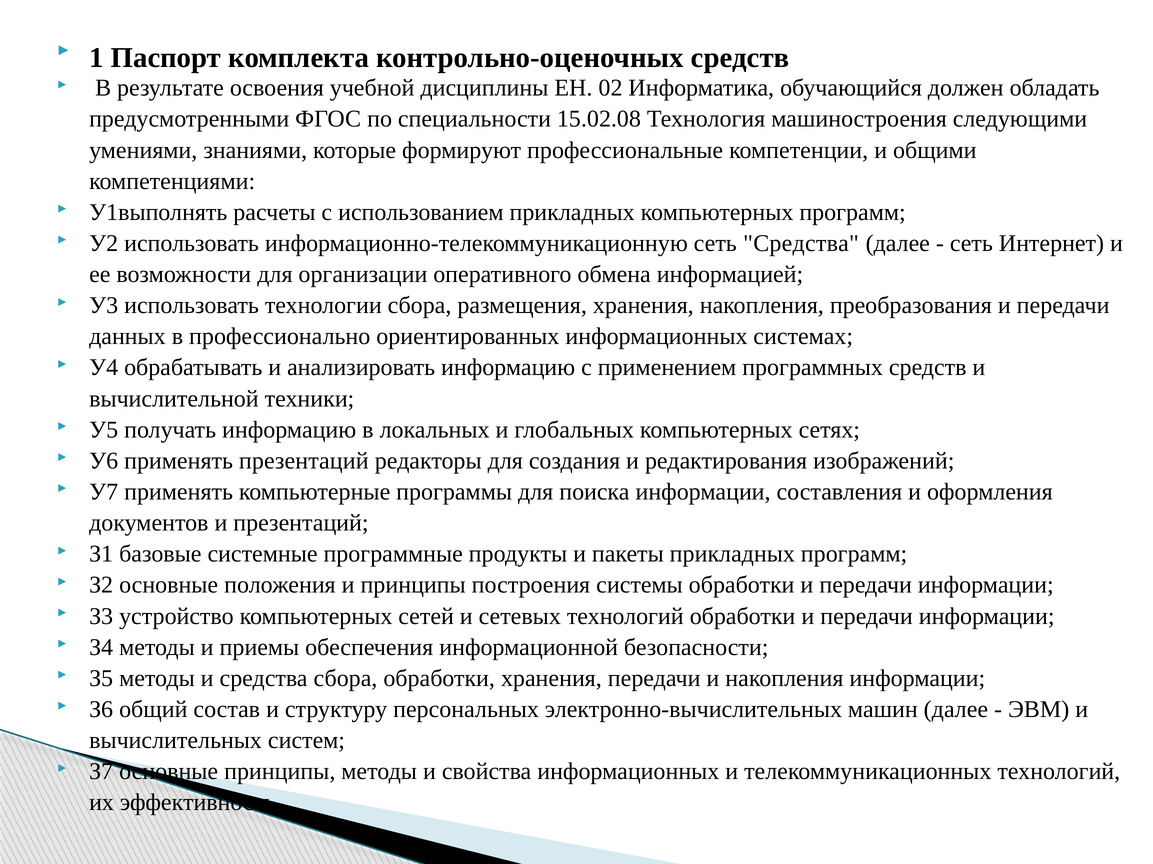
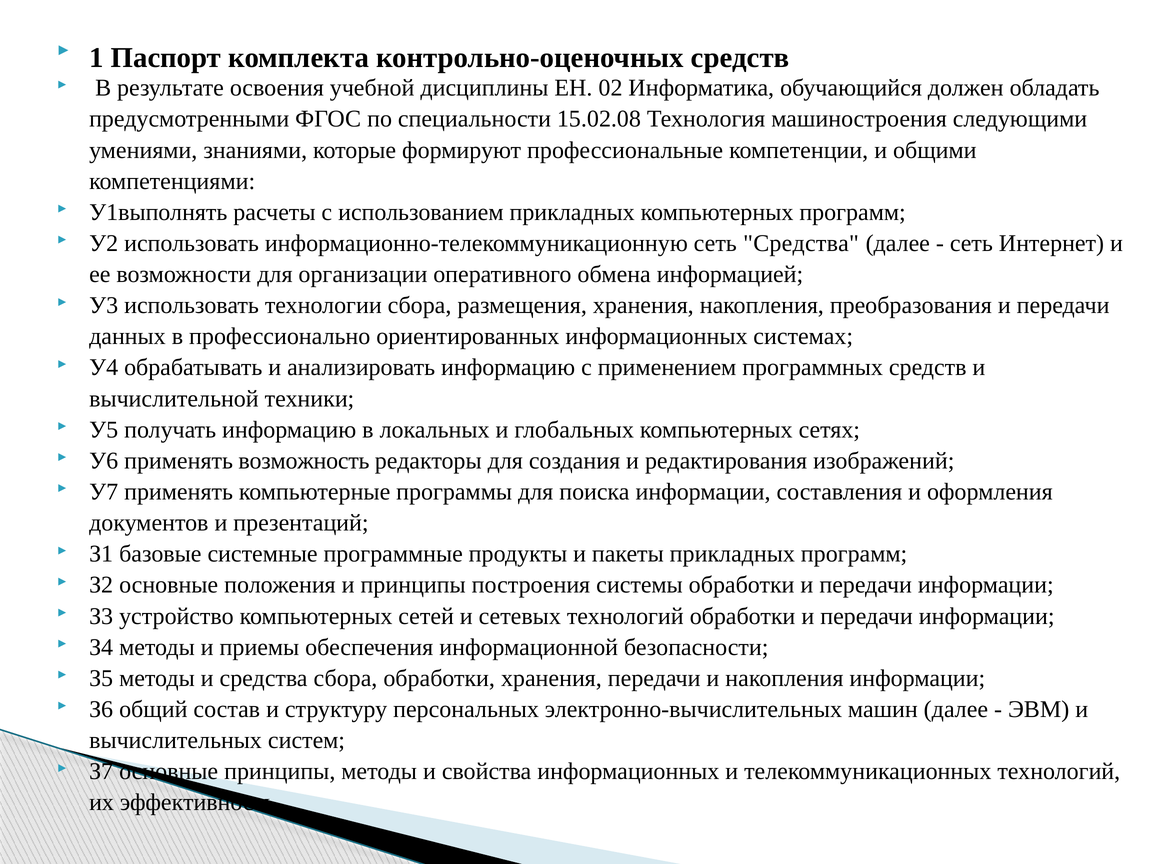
применять презентаций: презентаций -> возможность
